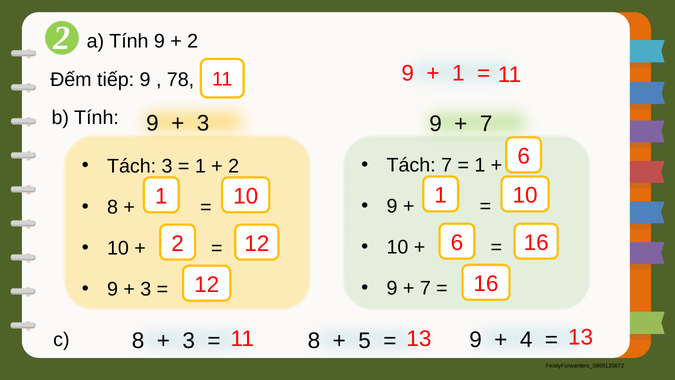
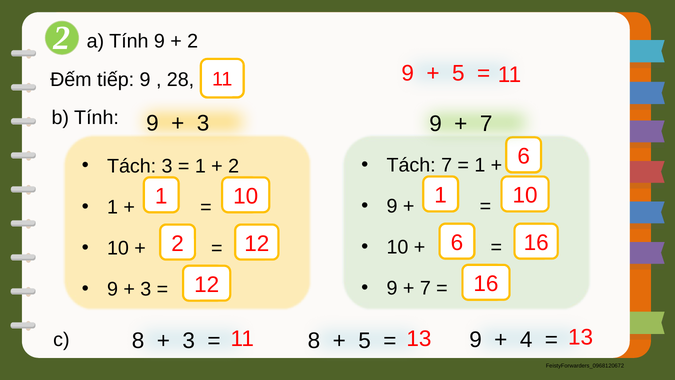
1 at (458, 73): 1 -> 5
78: 78 -> 28
8 at (113, 207): 8 -> 1
